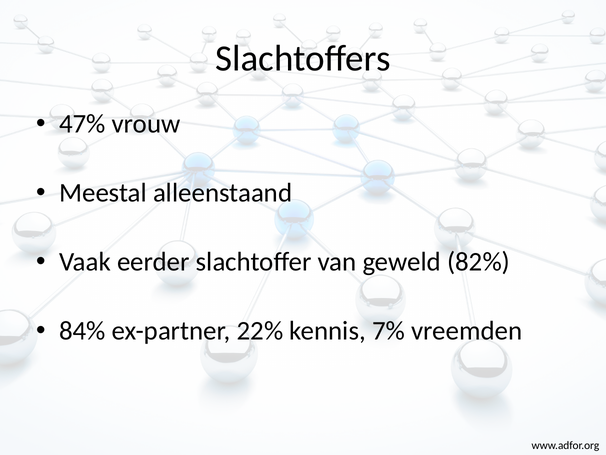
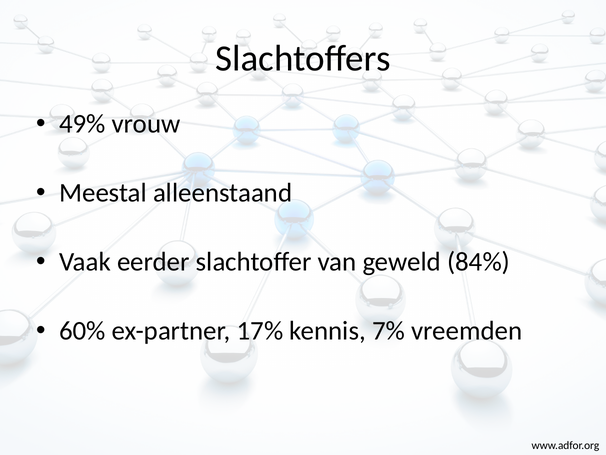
47%: 47% -> 49%
82%: 82% -> 84%
84%: 84% -> 60%
22%: 22% -> 17%
